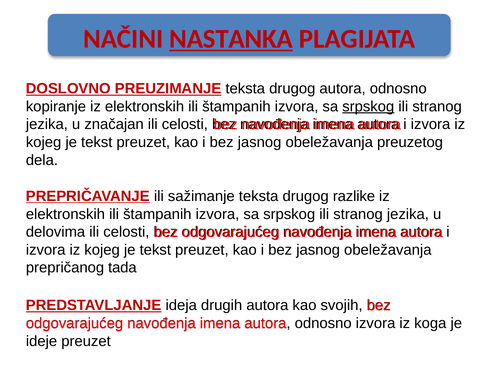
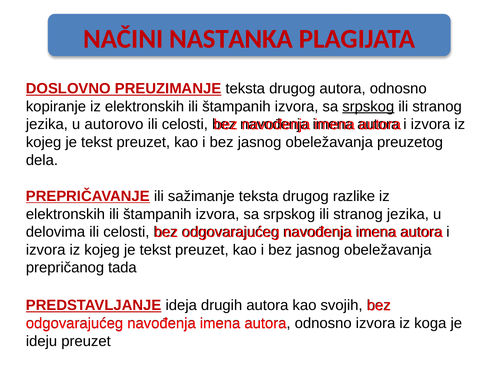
NASTANKA underline: present -> none
značajan: značajan -> autorovo
ideje: ideje -> ideju
